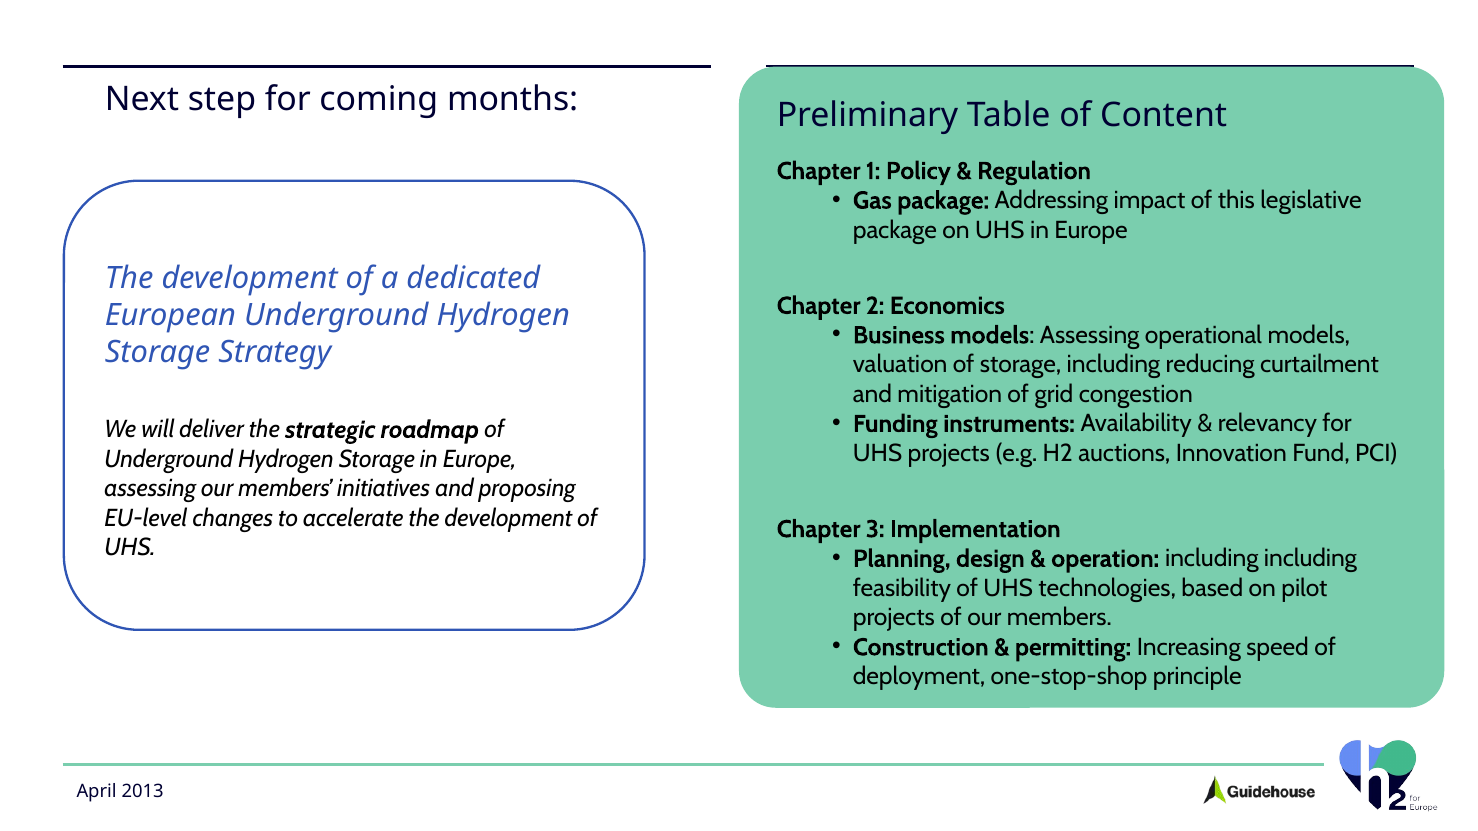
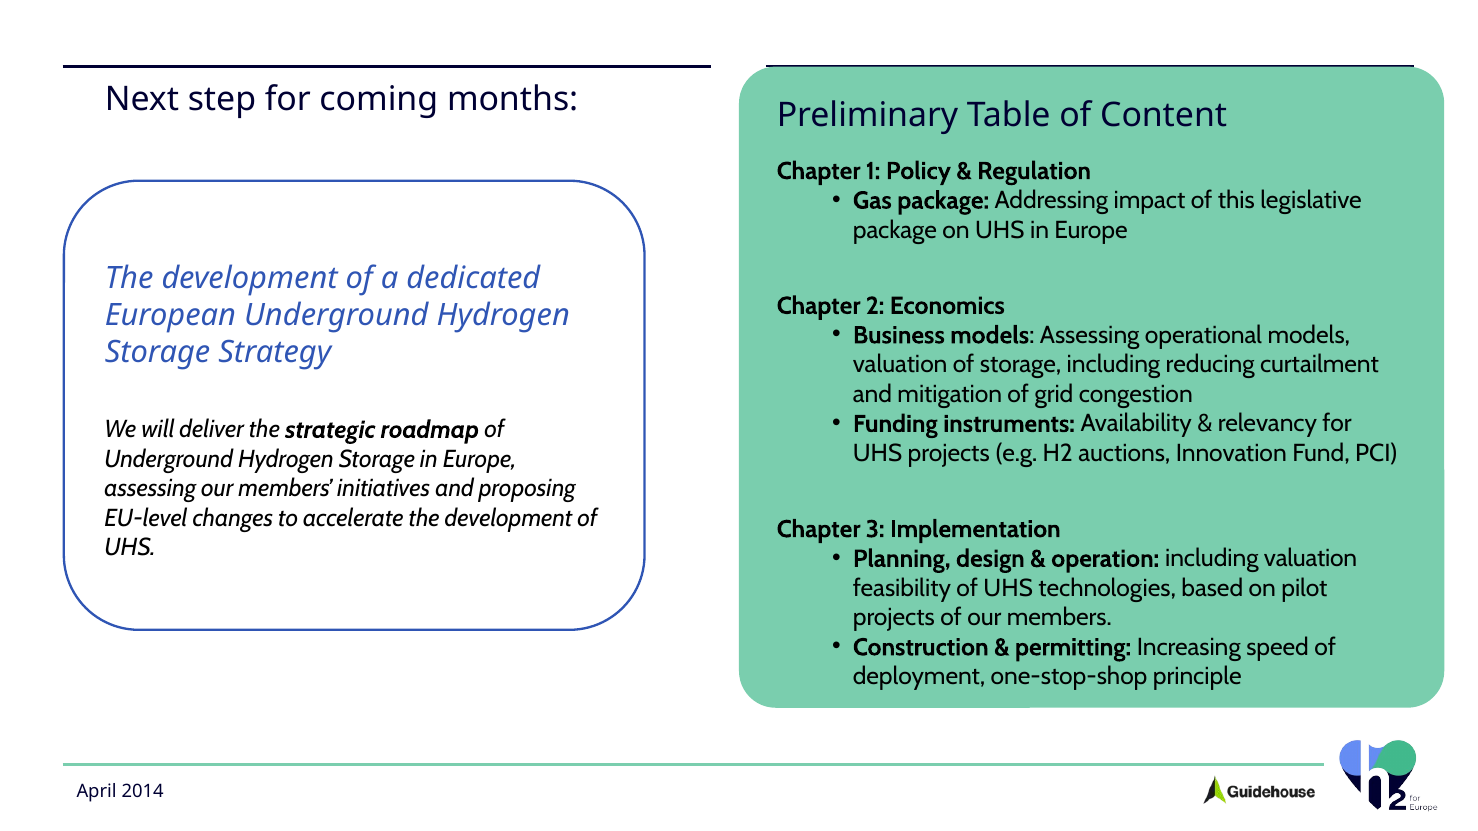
including including: including -> valuation
2013: 2013 -> 2014
